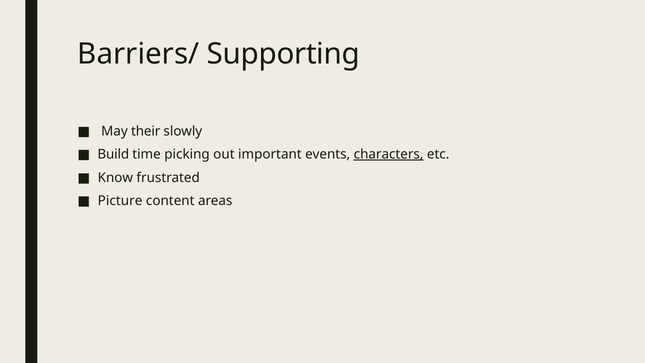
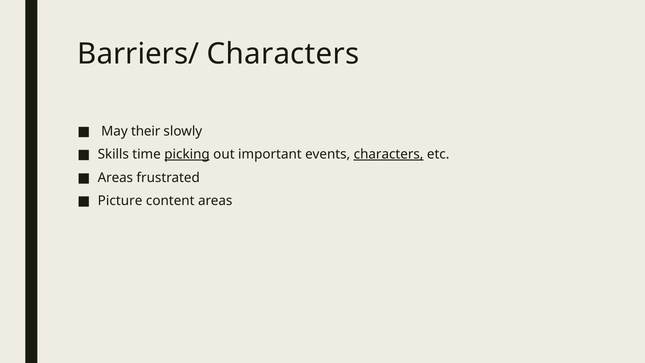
Barriers/ Supporting: Supporting -> Characters
Build: Build -> Skills
picking underline: none -> present
Know at (115, 178): Know -> Areas
